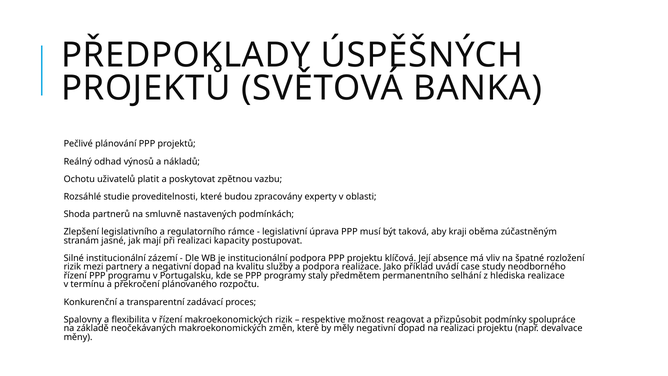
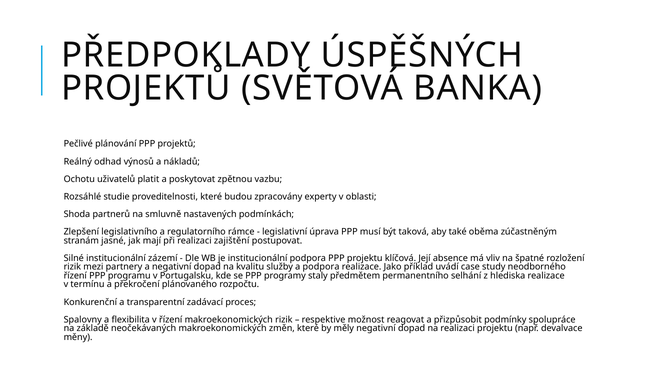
kraji: kraji -> také
kapacity: kapacity -> zajištění
